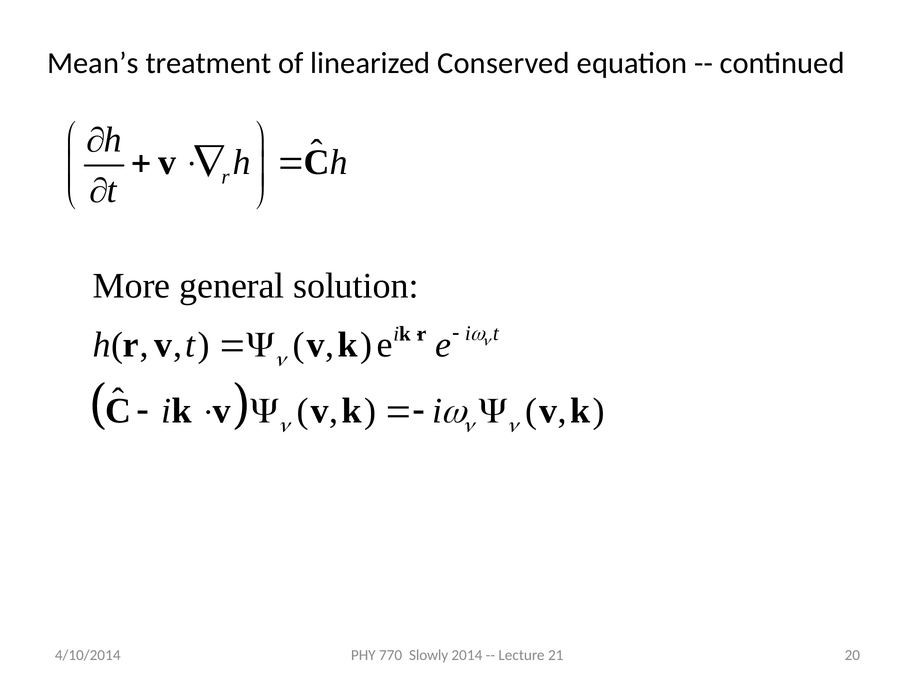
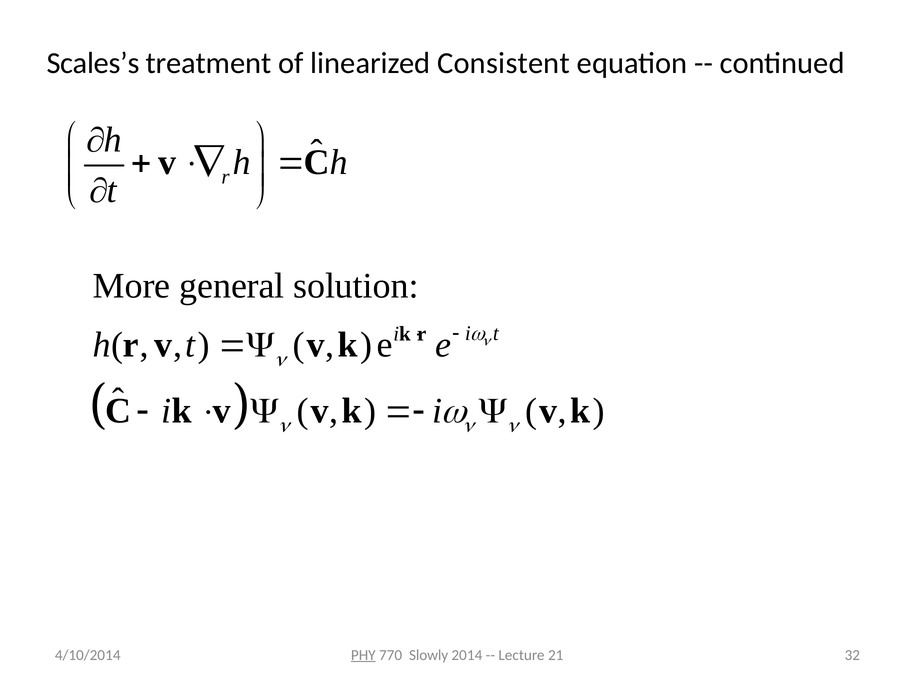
Mean’s: Mean’s -> Scales’s
Conserved: Conserved -> Consistent
PHY underline: none -> present
20: 20 -> 32
